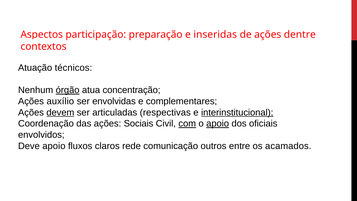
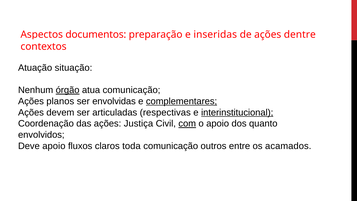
participação: participação -> documentos
técnicos: técnicos -> situação
atua concentração: concentração -> comunicação
auxílio: auxílio -> planos
complementares underline: none -> present
devem underline: present -> none
Sociais: Sociais -> Justiça
apoio at (218, 124) underline: present -> none
oficiais: oficiais -> quanto
rede: rede -> toda
